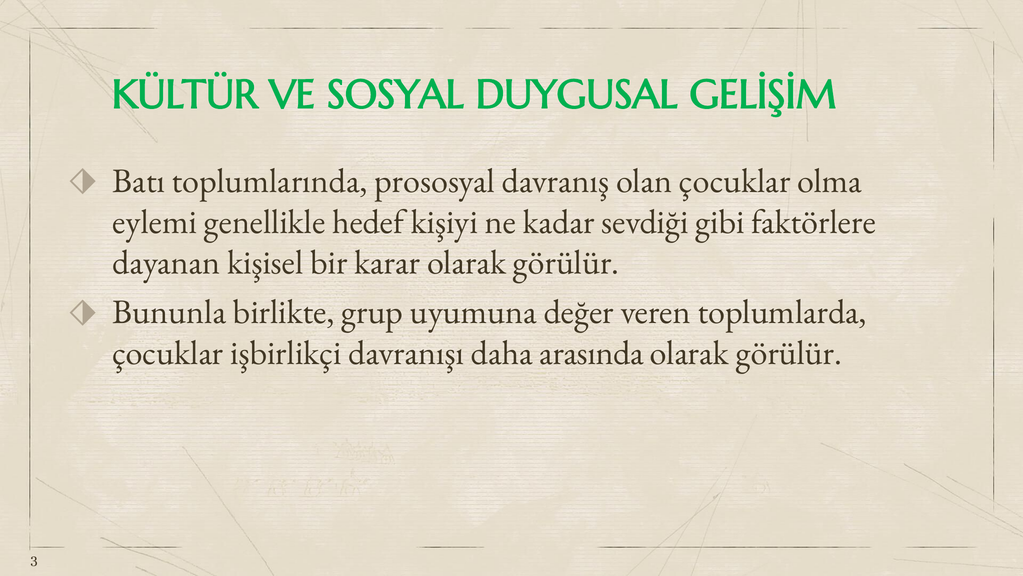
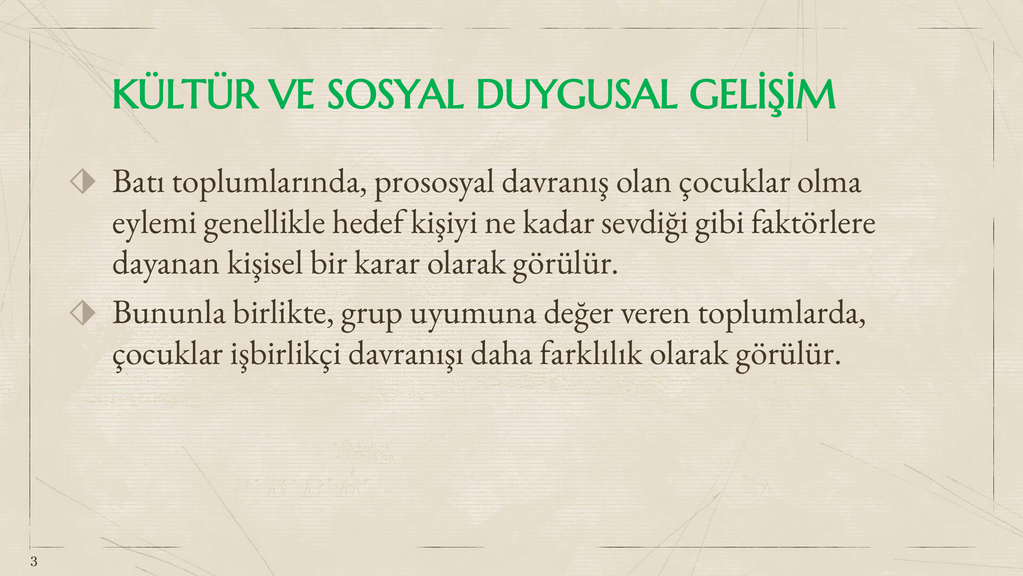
arasında: arasında -> farklılık
